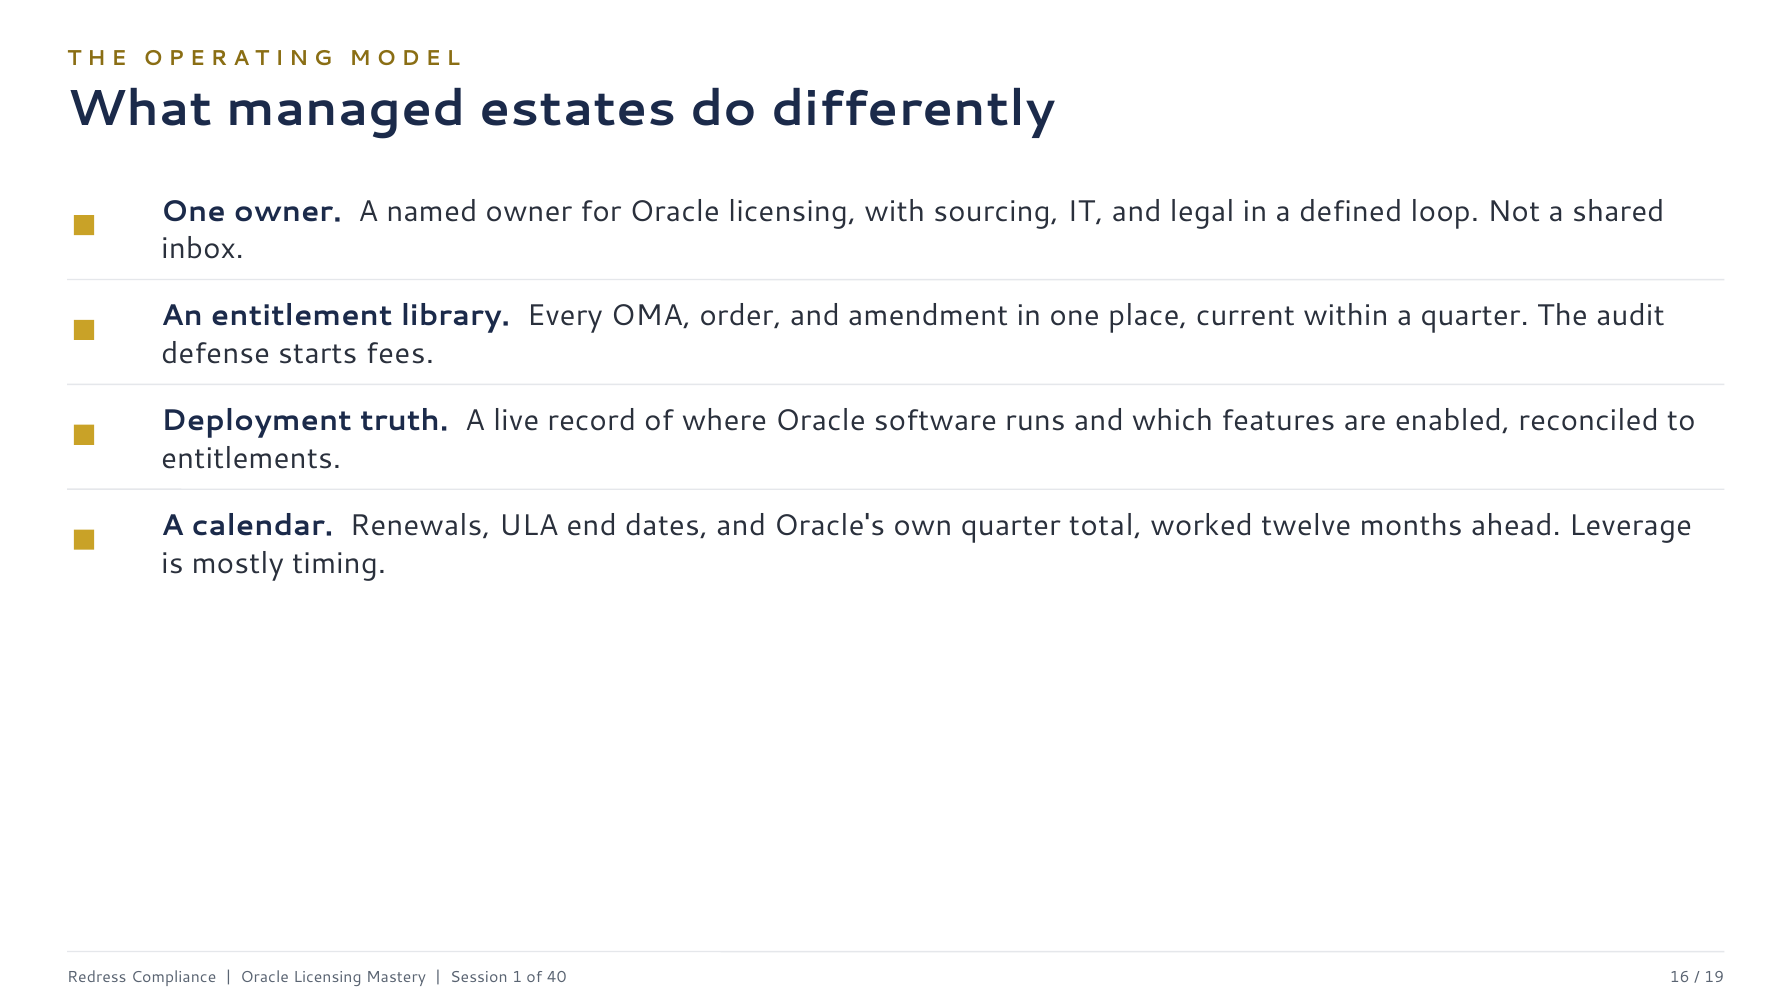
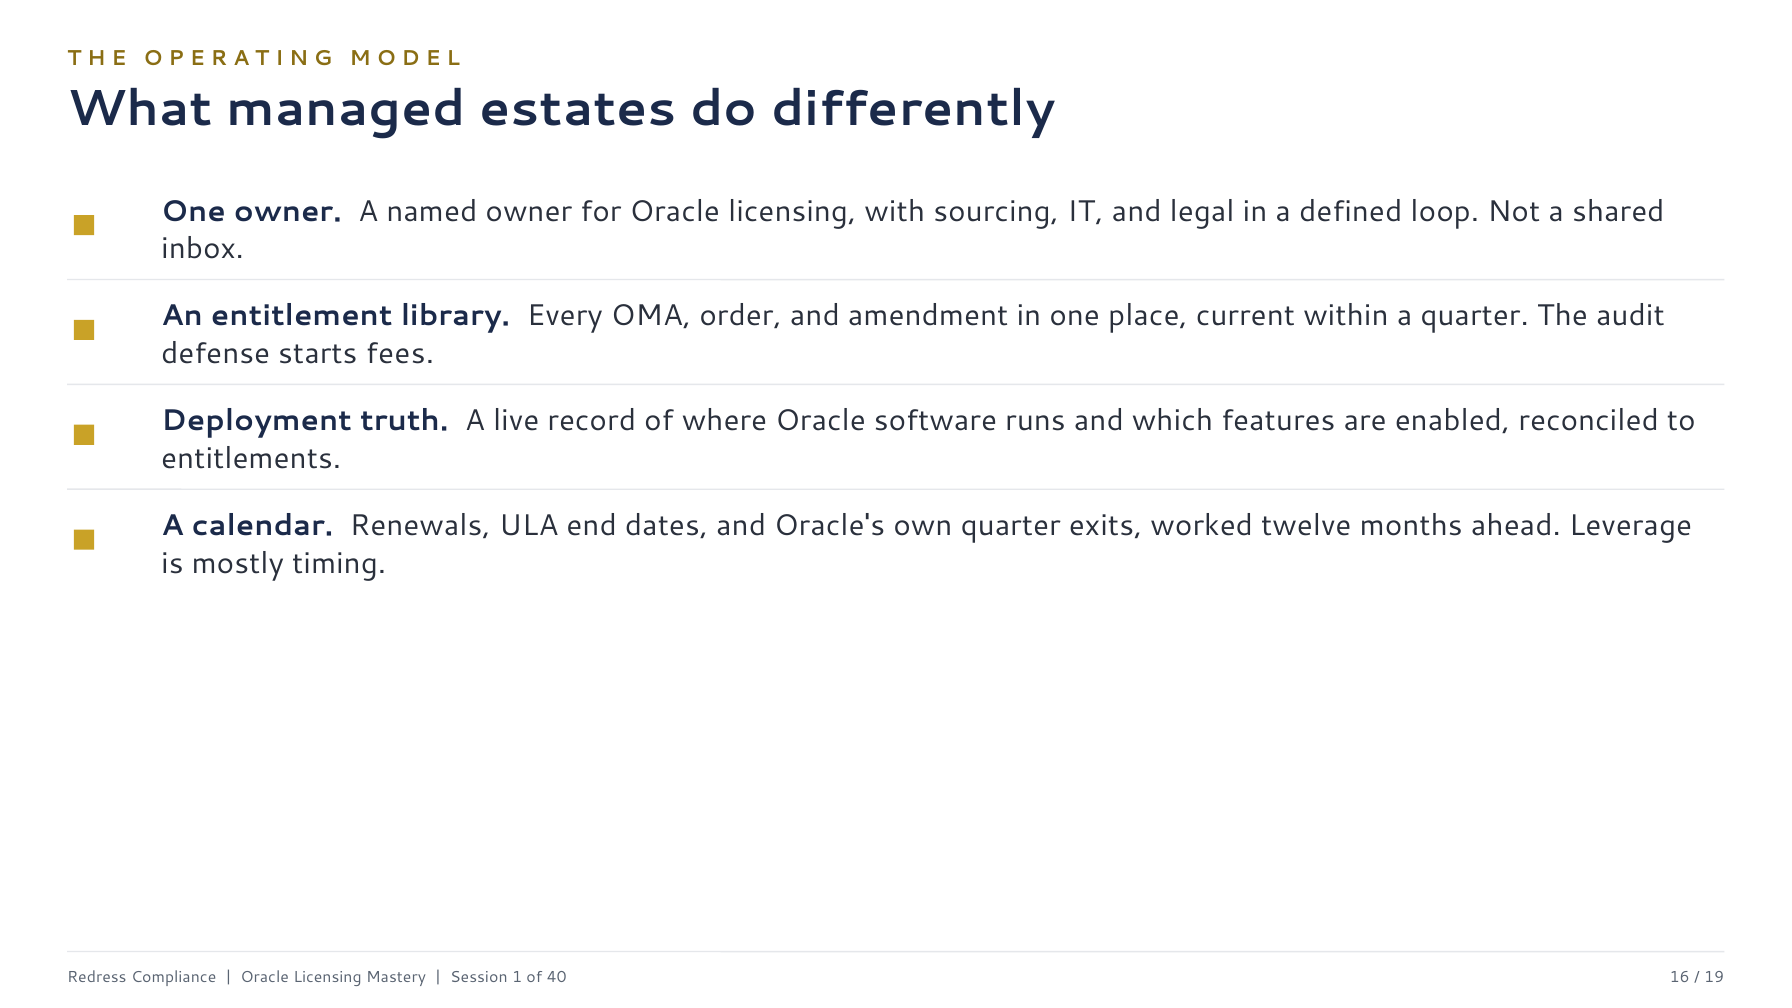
total: total -> exits
